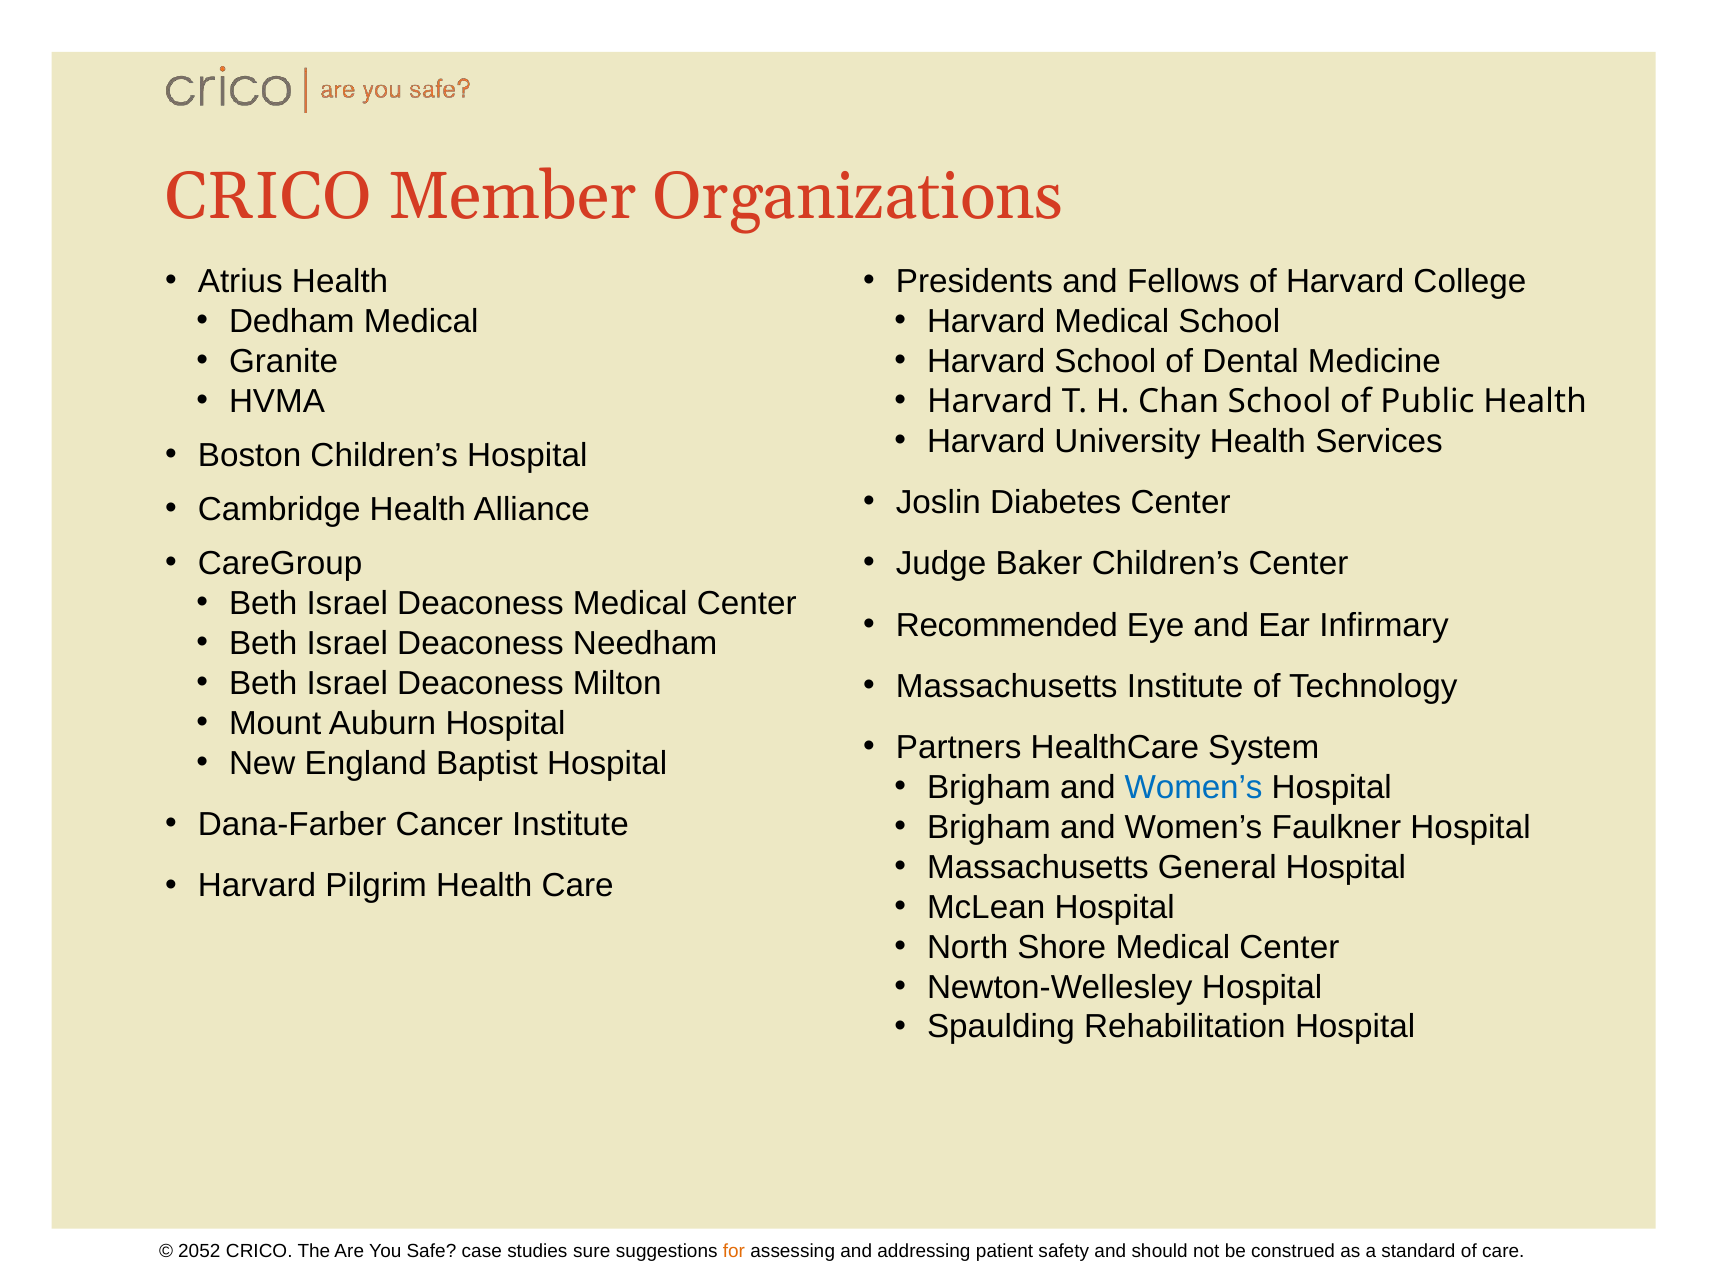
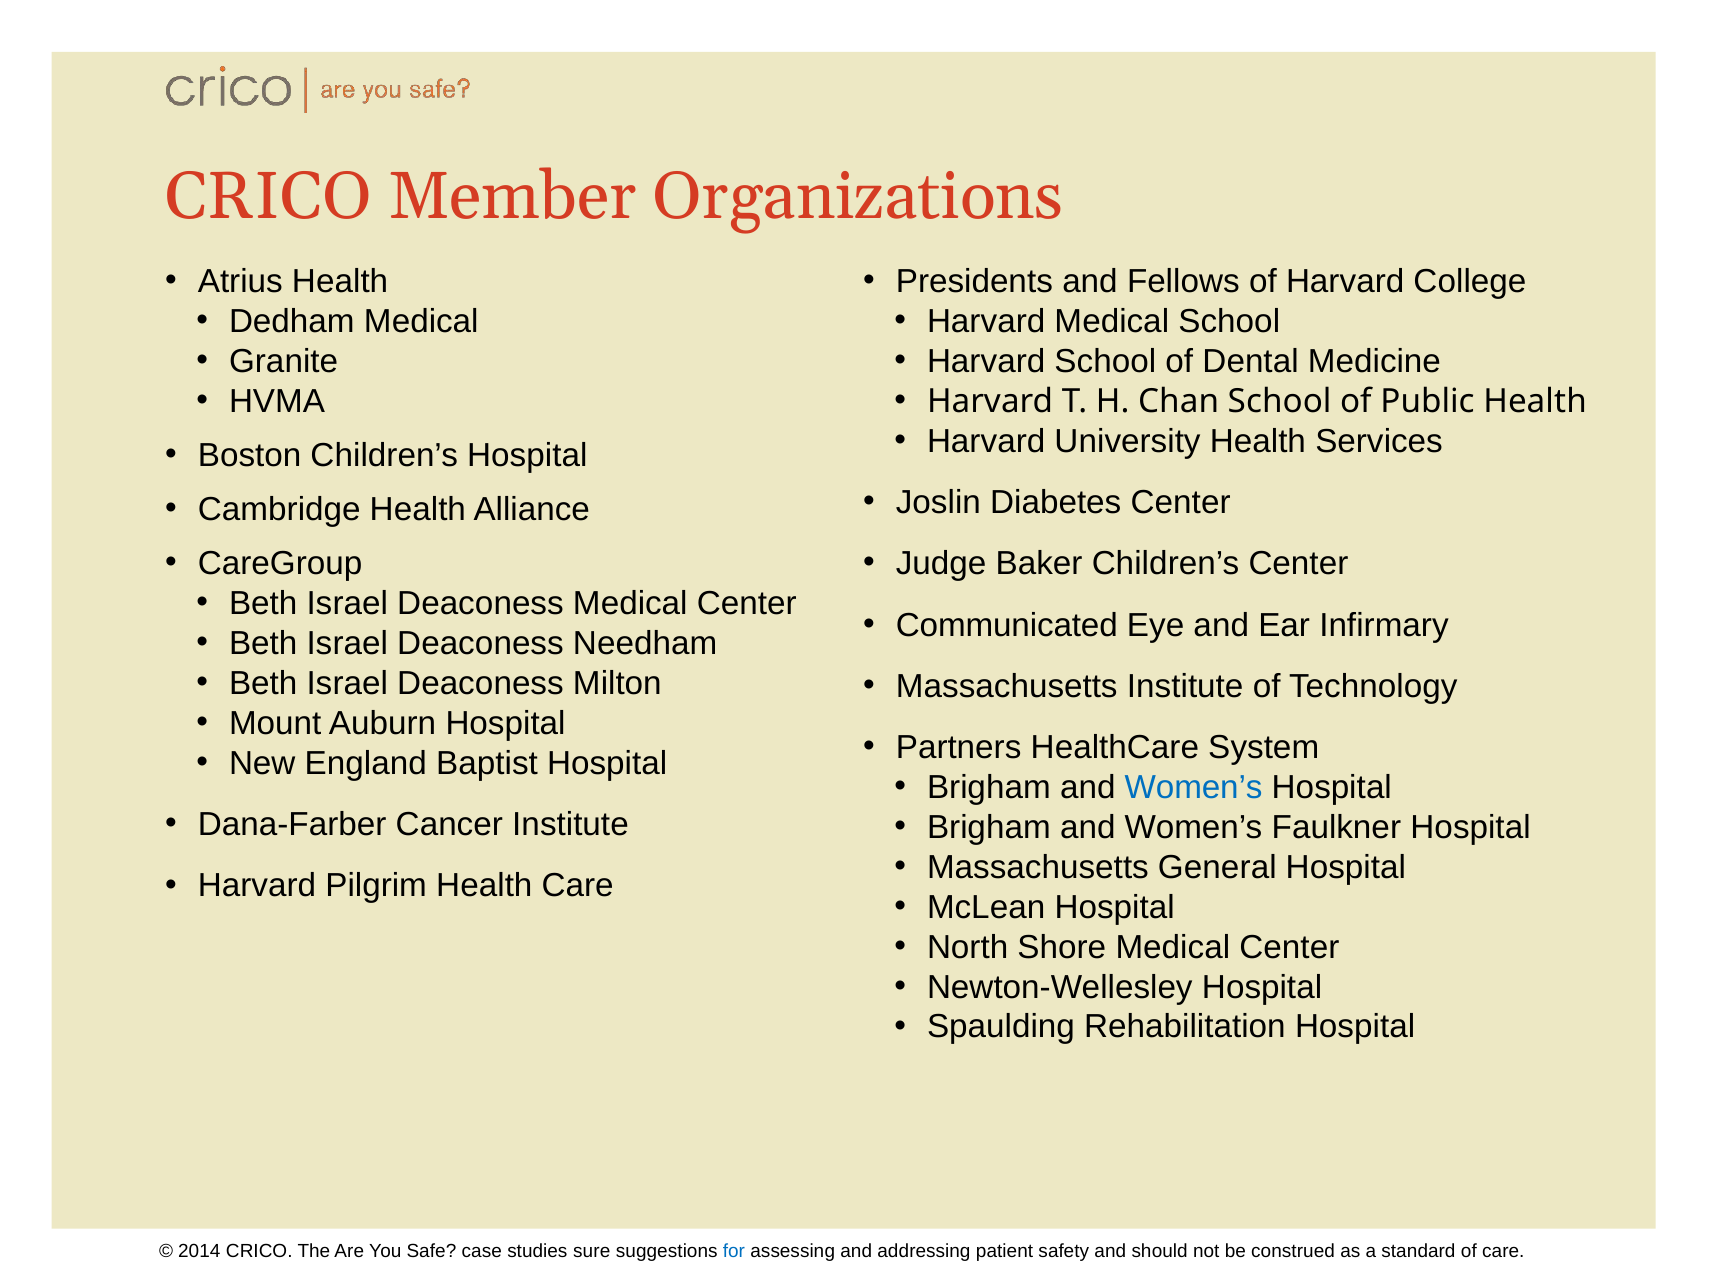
Recommended: Recommended -> Communicated
2052: 2052 -> 2014
for colour: orange -> blue
